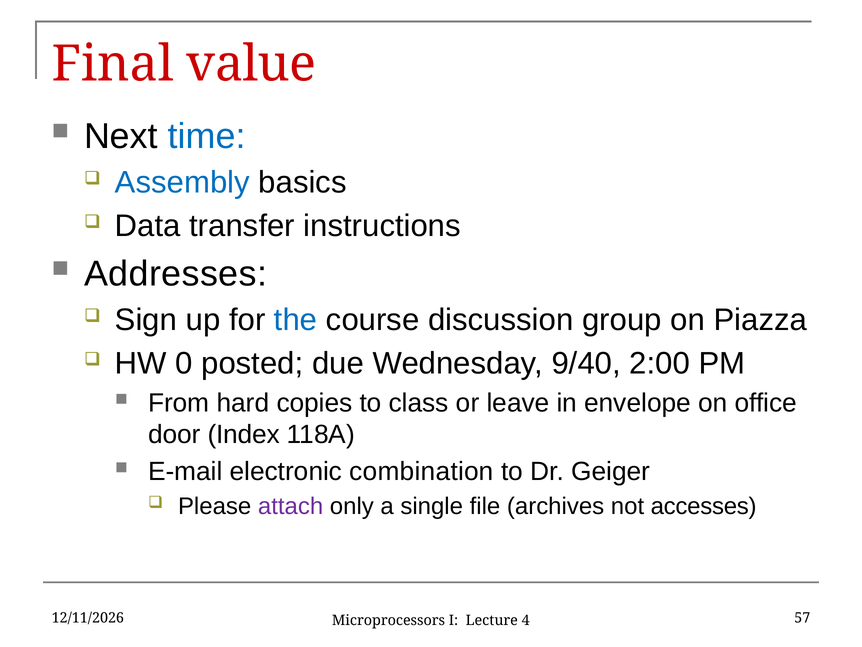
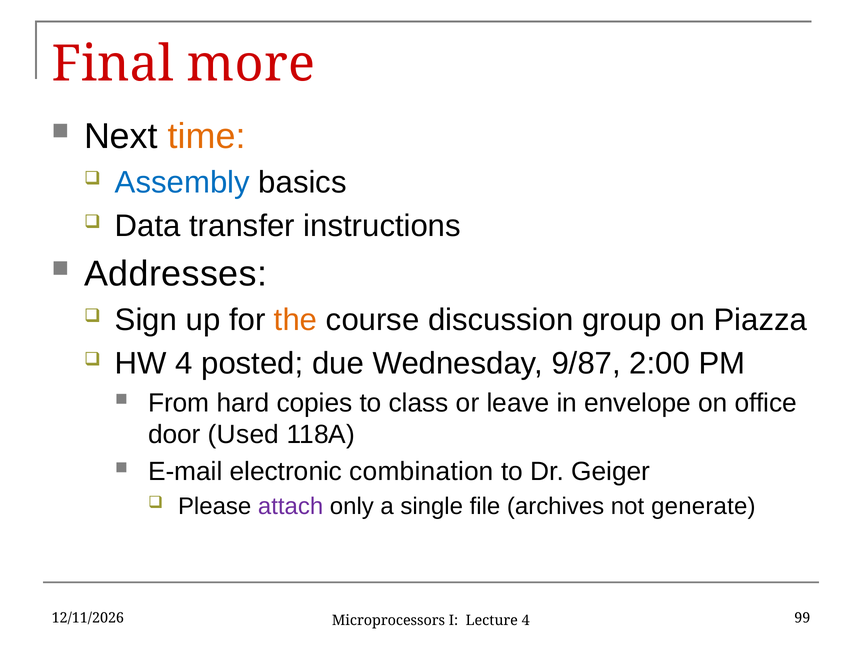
value: value -> more
time colour: blue -> orange
the colour: blue -> orange
HW 0: 0 -> 4
9/40: 9/40 -> 9/87
Index: Index -> Used
accesses: accesses -> generate
57: 57 -> 99
